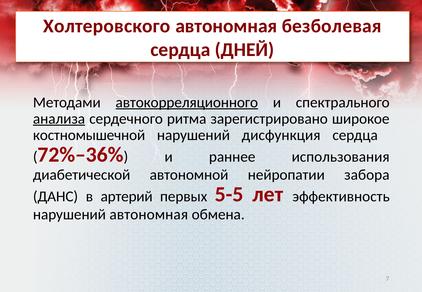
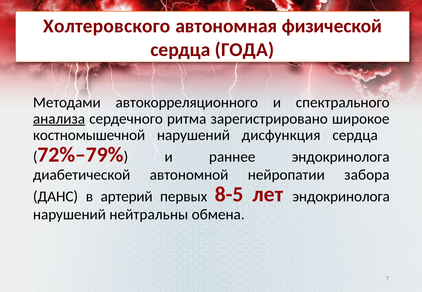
безболевая: безболевая -> физической
ДНЕЙ: ДНЕЙ -> ГОДА
автокорреляционного underline: present -> none
72%–36%: 72%–36% -> 72%–79%
раннее использования: использования -> эндокринолога
5-5: 5-5 -> 8-5
лет эффективность: эффективность -> эндокринолога
нарушений автономная: автономная -> нейтральны
